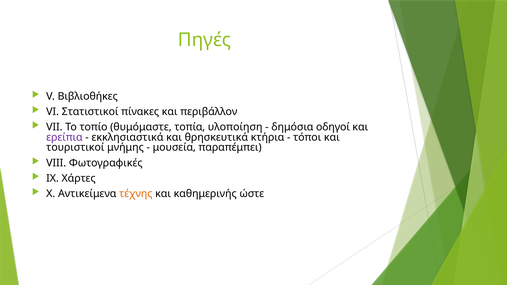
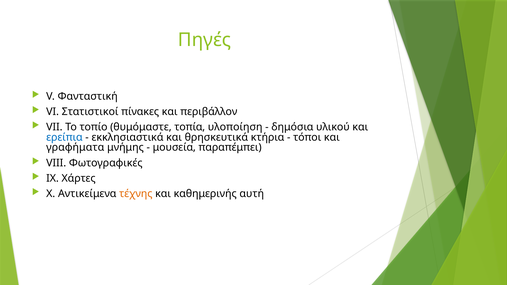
Βιβλιοθήκες: Βιβλιοθήκες -> Φανταστική
οδηγοί: οδηγοί -> υλικού
ερείπια colour: purple -> blue
τουριστικοί: τουριστικοί -> γραφήματα
ώστε: ώστε -> αυτή
